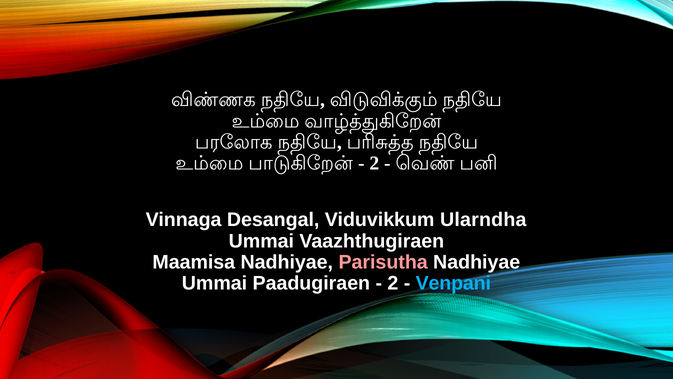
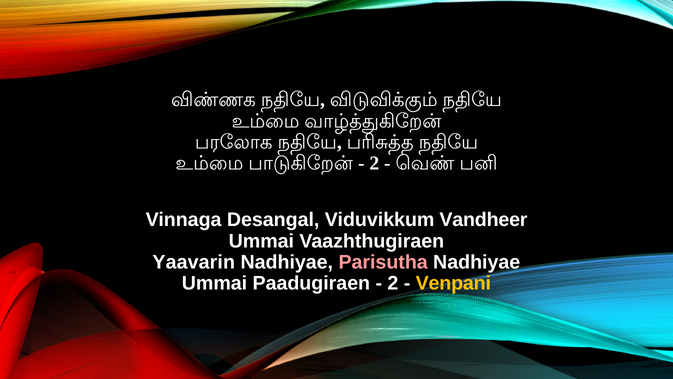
Ularndha: Ularndha -> Vandheer
Maamisa: Maamisa -> Yaavarin
Venpani colour: light blue -> yellow
